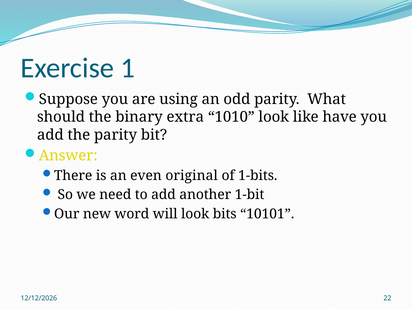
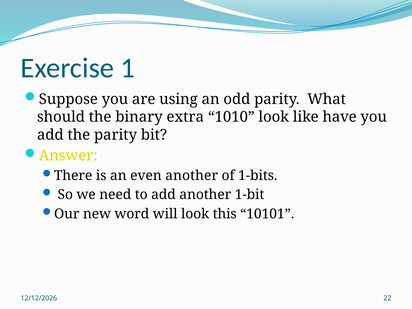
even original: original -> another
bits: bits -> this
